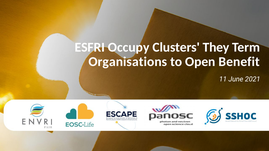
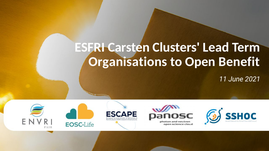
Occupy: Occupy -> Carsten
They: They -> Lead
